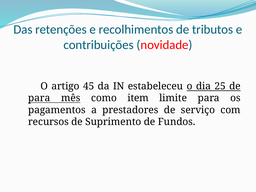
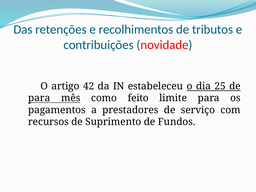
45: 45 -> 42
item: item -> feito
